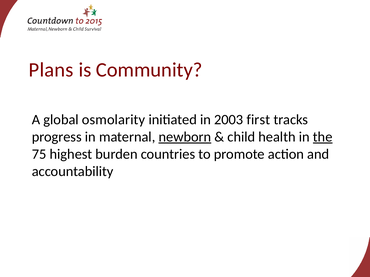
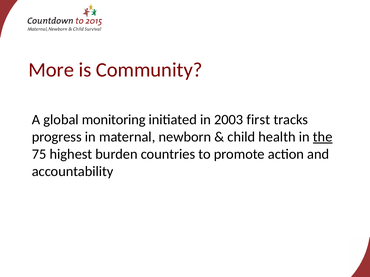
Plans: Plans -> More
osmolarity: osmolarity -> monitoring
newborn underline: present -> none
